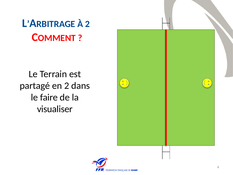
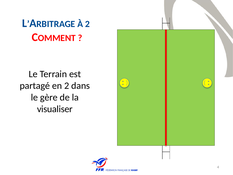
faire: faire -> gère
